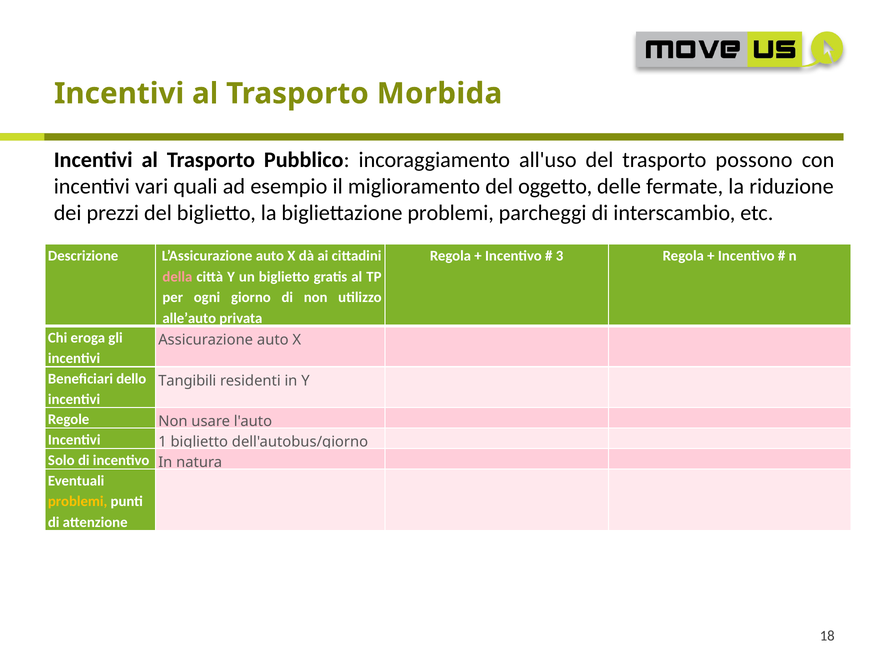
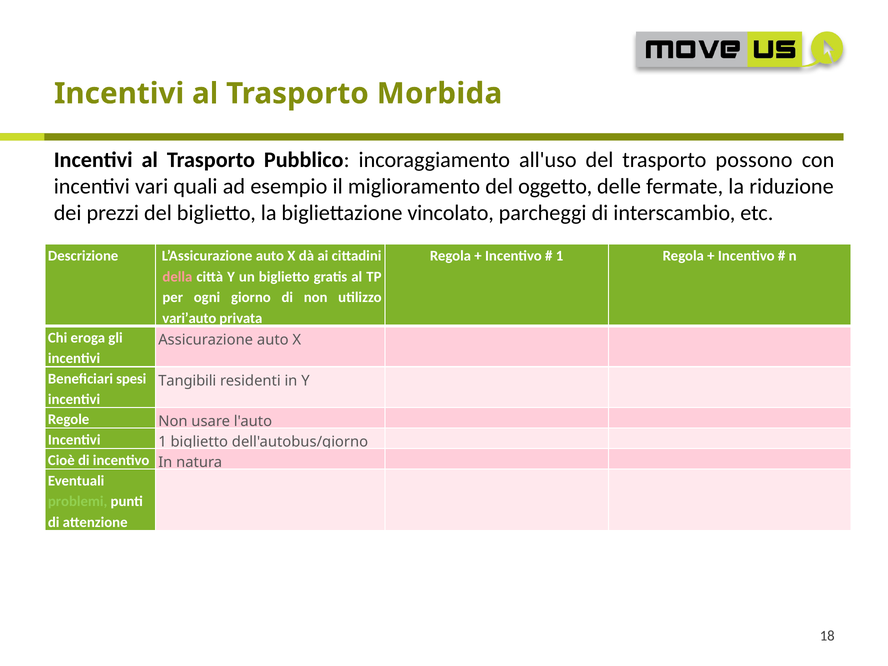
bigliettazione problemi: problemi -> vincolato
3 at (560, 256): 3 -> 1
alle’auto: alle’auto -> vari’auto
dello: dello -> spesi
Solo: Solo -> Cioè
problemi at (78, 502) colour: yellow -> light green
